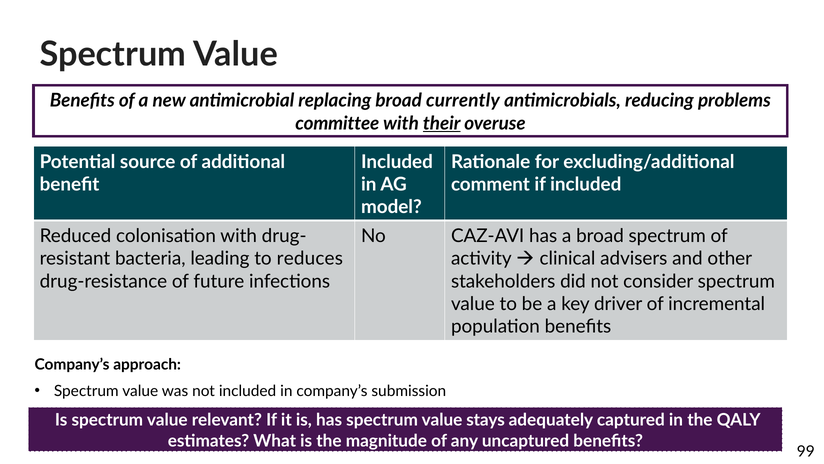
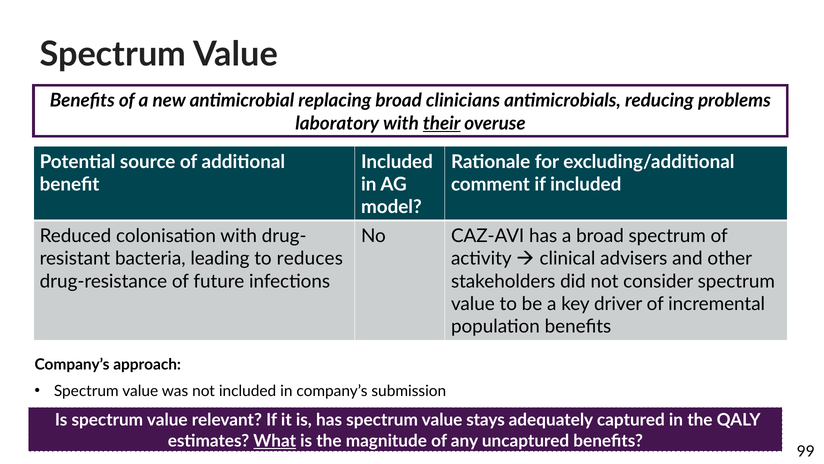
currently: currently -> clinicians
committee: committee -> laboratory
What underline: none -> present
